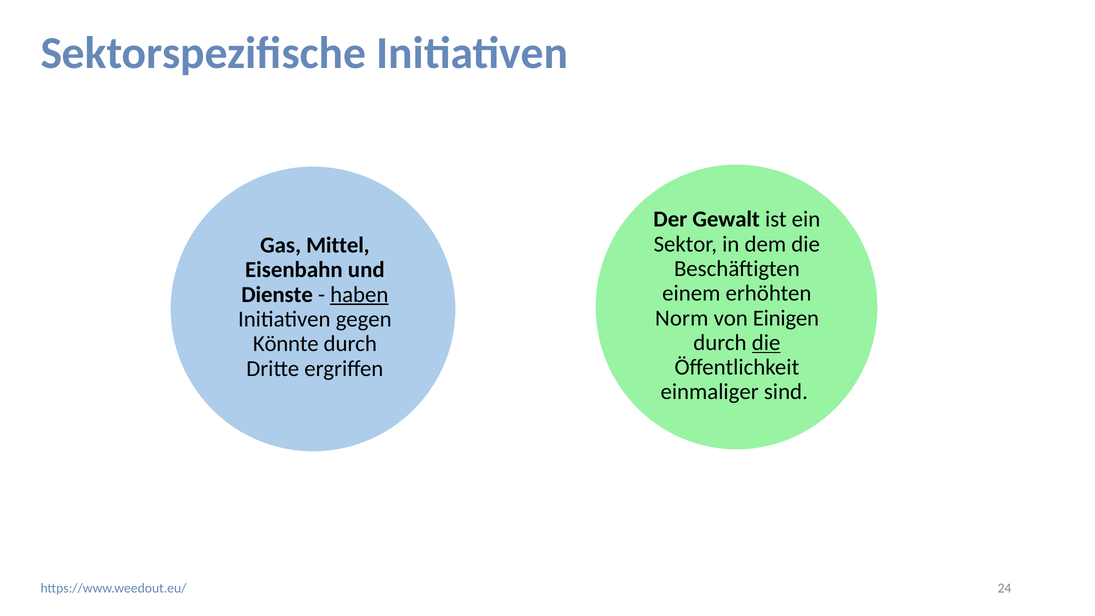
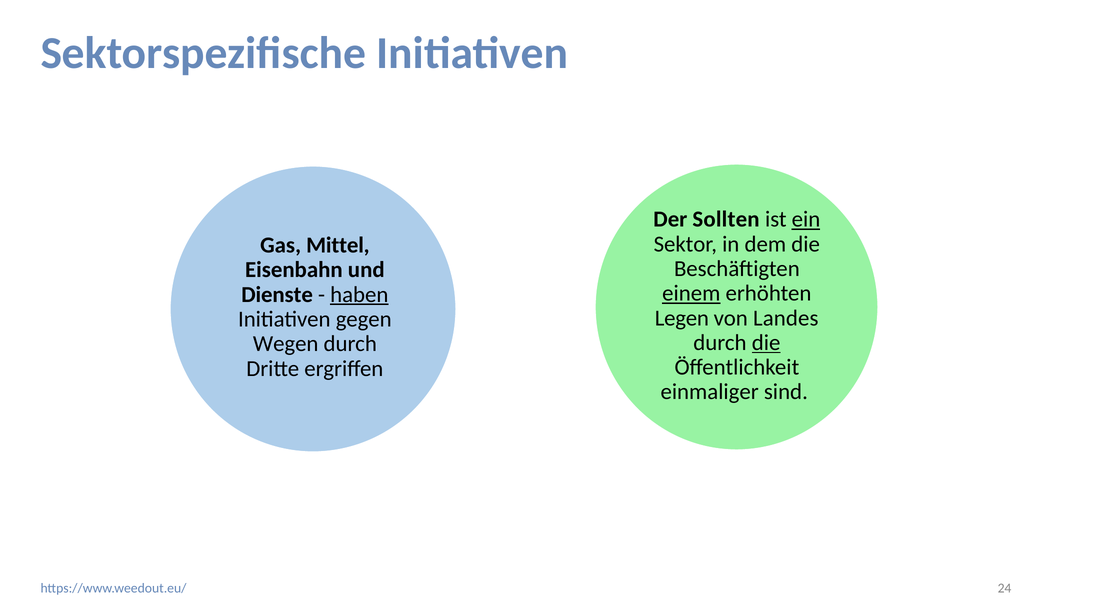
Gewalt: Gewalt -> Sollten
ein underline: none -> present
einem underline: none -> present
Norm: Norm -> Legen
Einigen: Einigen -> Landes
Könnte: Könnte -> Wegen
